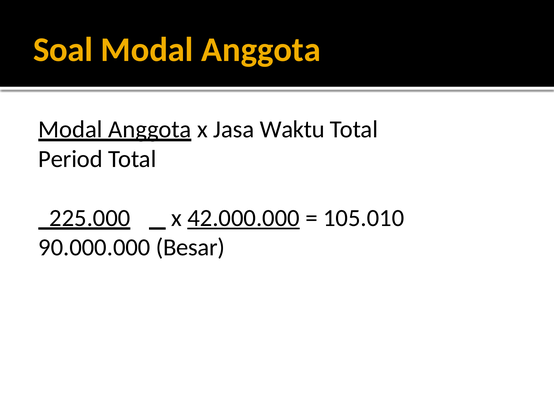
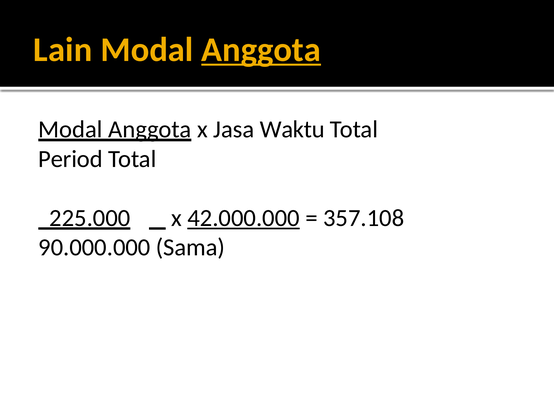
Soal: Soal -> Lain
Anggota at (261, 50) underline: none -> present
105.010: 105.010 -> 357.108
Besar: Besar -> Sama
